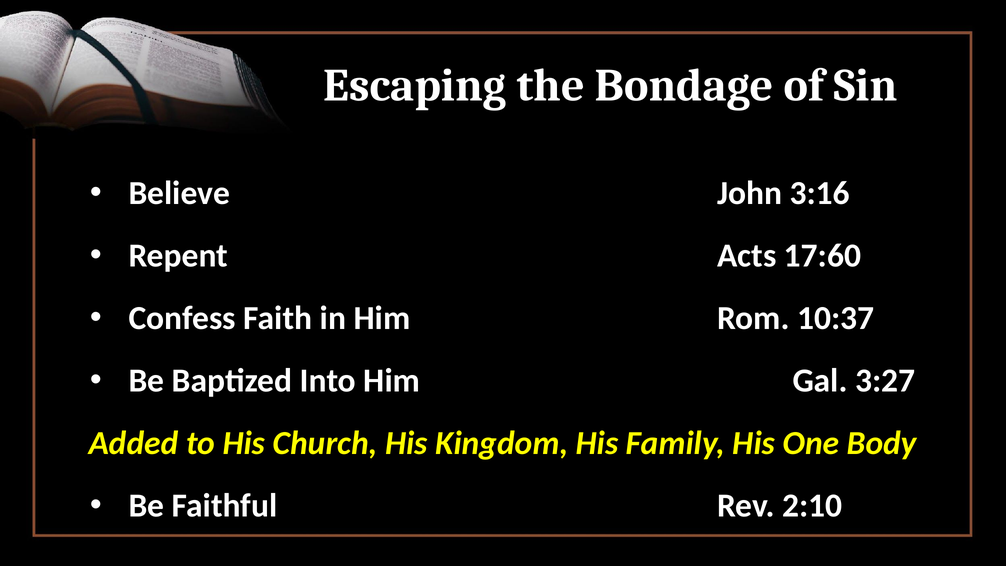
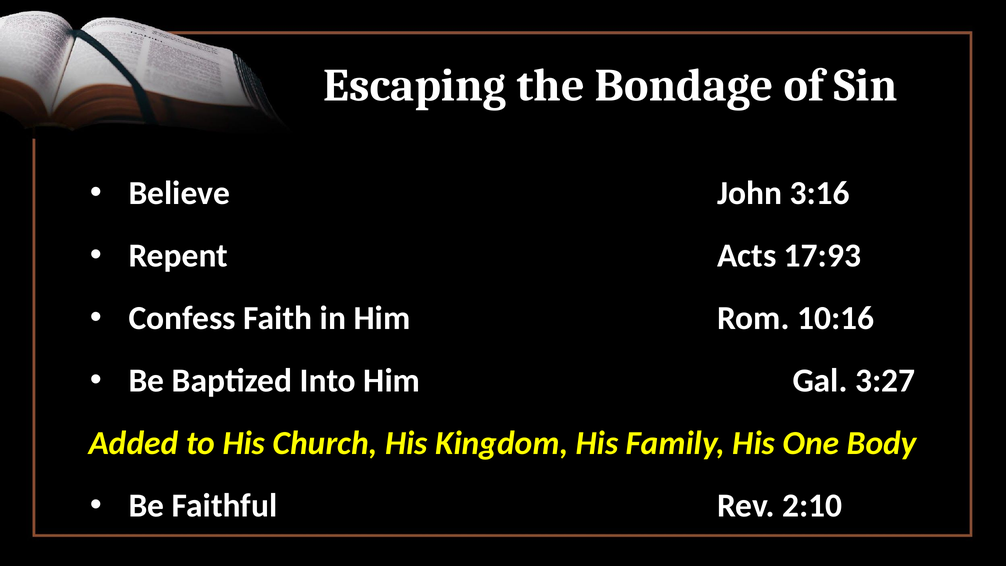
17:60: 17:60 -> 17:93
10:37: 10:37 -> 10:16
